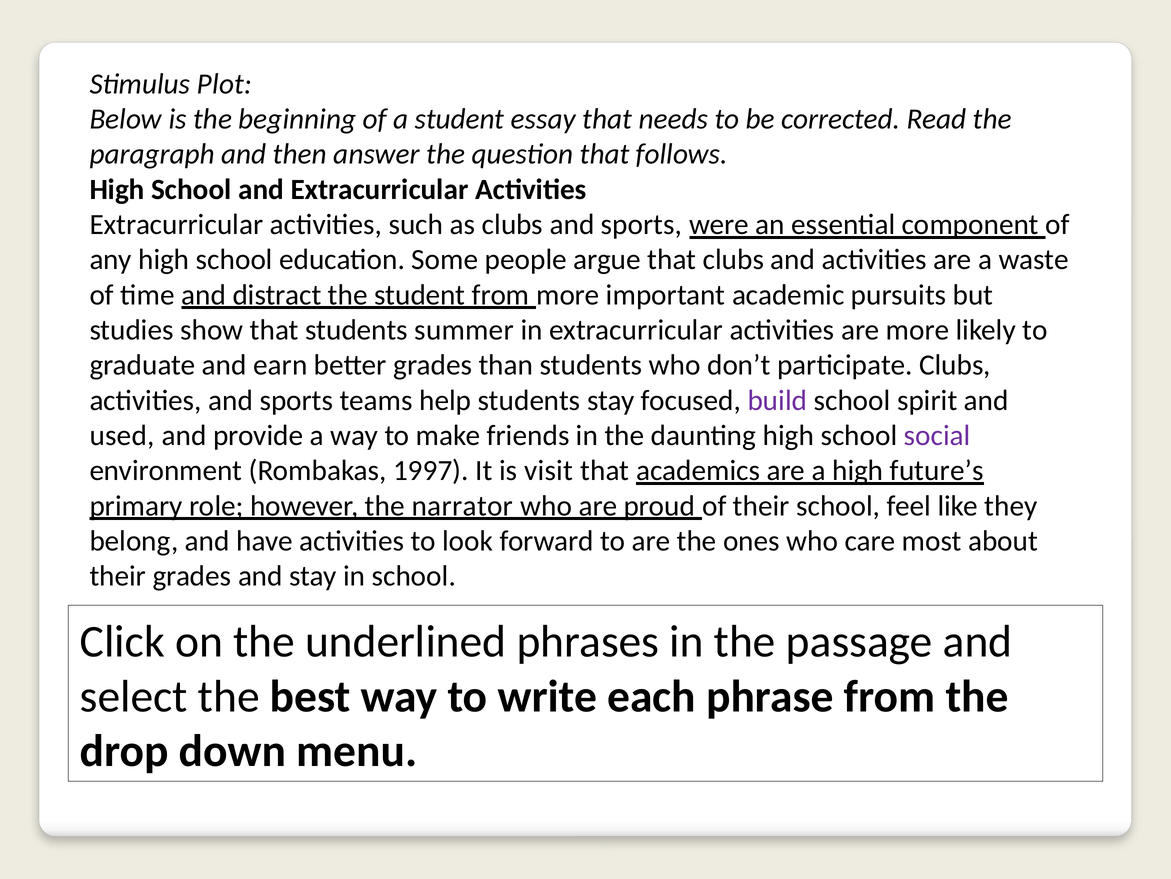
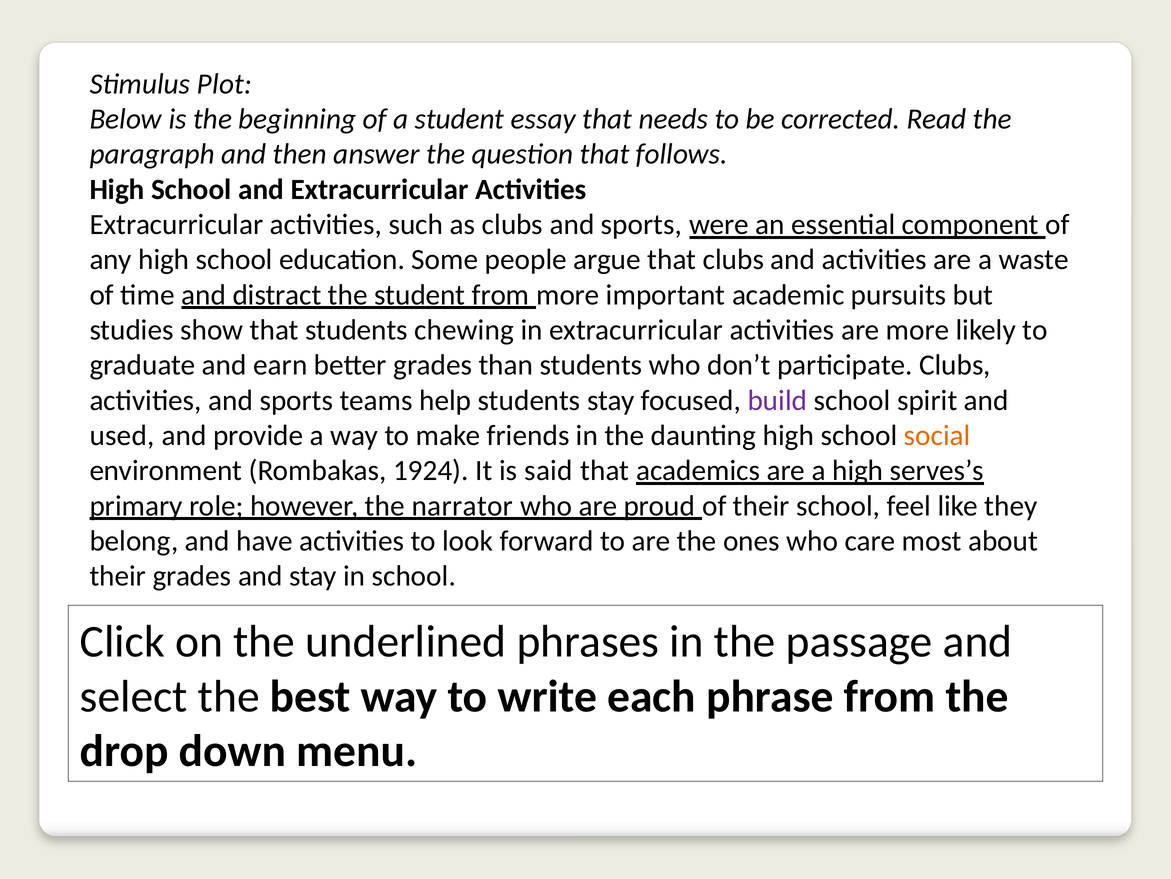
summer: summer -> chewing
social colour: purple -> orange
1997: 1997 -> 1924
visit: visit -> said
future’s: future’s -> serves’s
